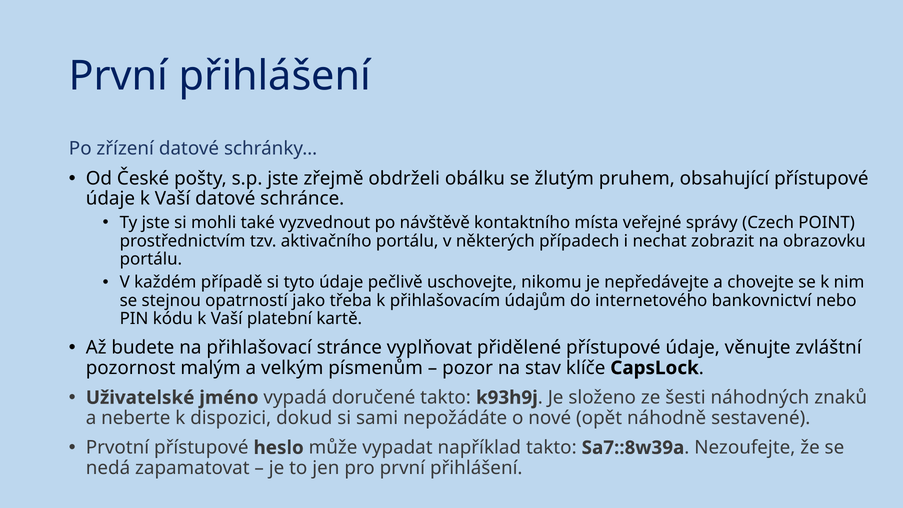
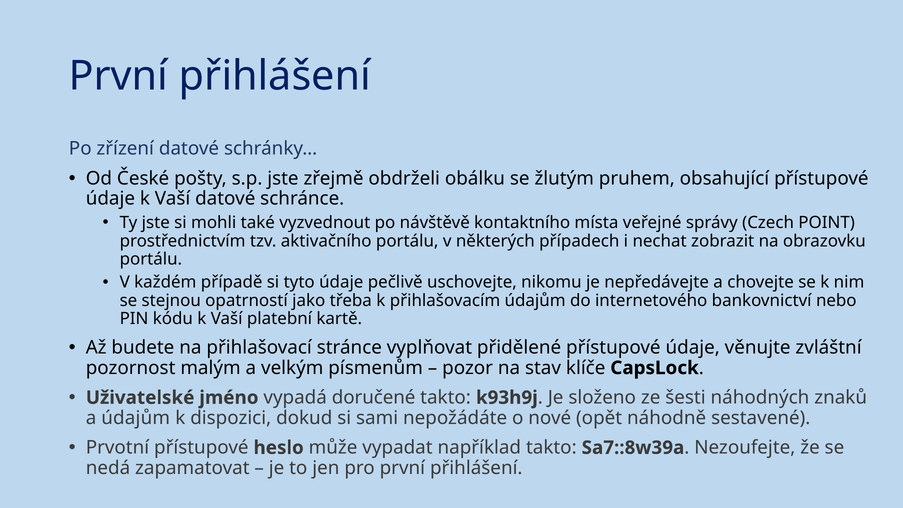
a neberte: neberte -> údajům
